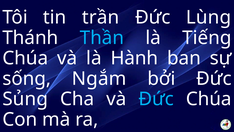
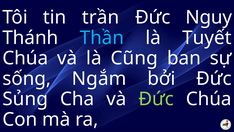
Lùng: Lùng -> Nguy
Tiếng: Tiếng -> Tuyết
Hành: Hành -> Cũng
Đức at (156, 99) colour: light blue -> light green
